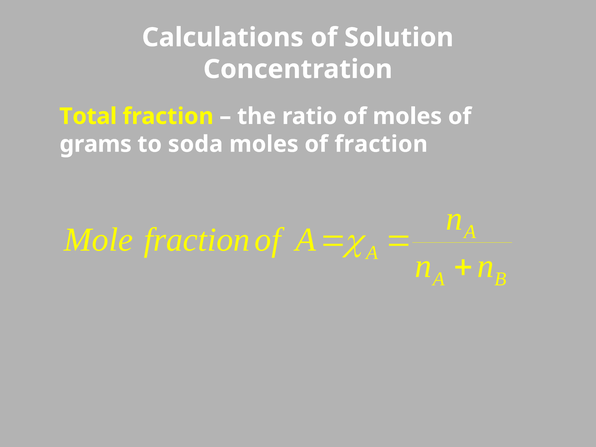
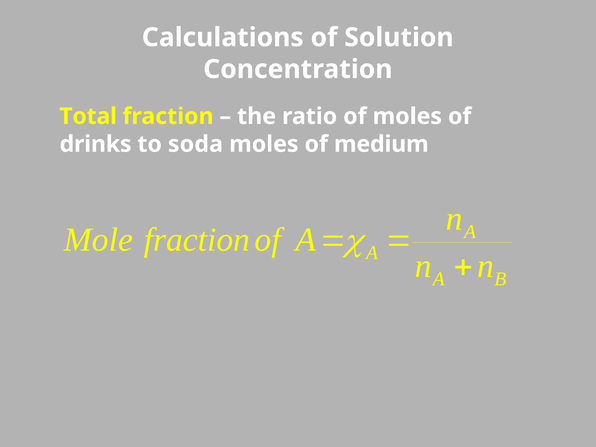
grams: grams -> drinks
moles of fraction: fraction -> medium
